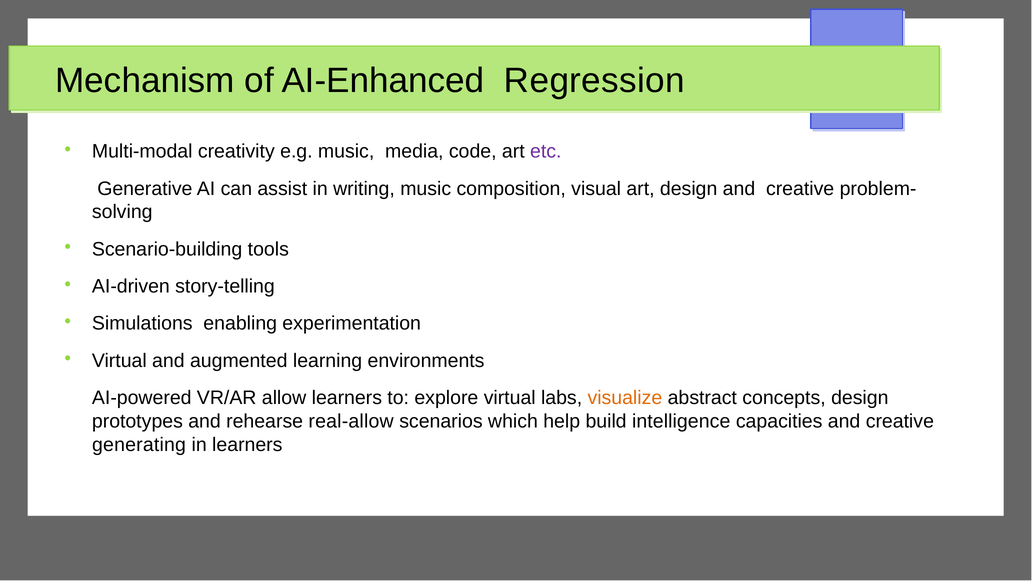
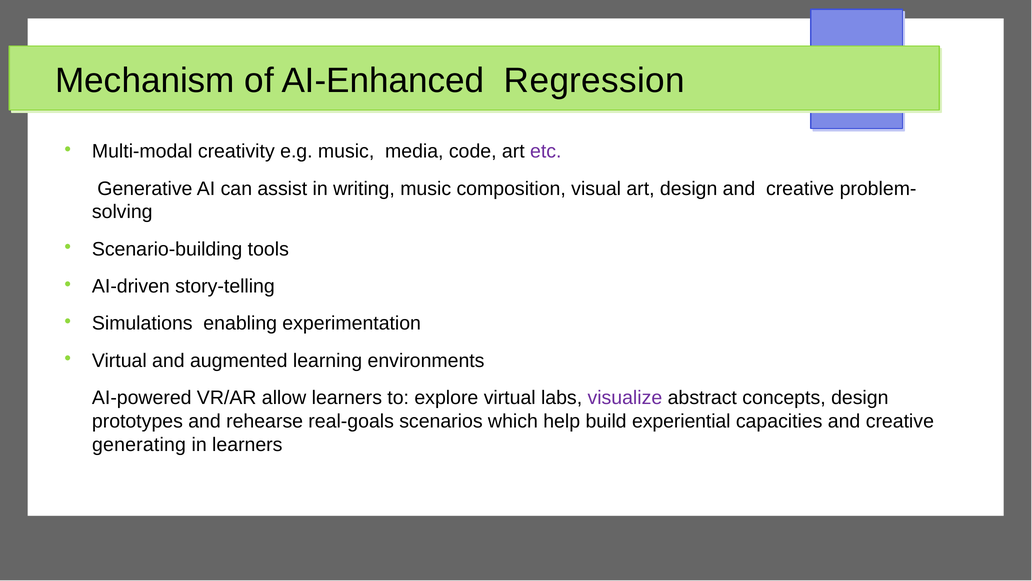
visualize colour: orange -> purple
real-allow: real-allow -> real-goals
intelligence: intelligence -> experiential
